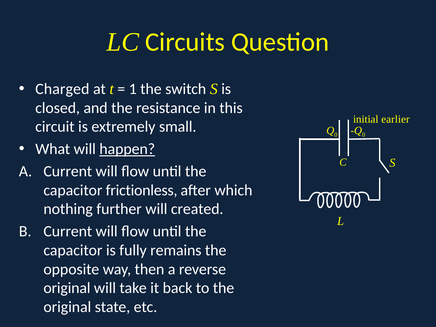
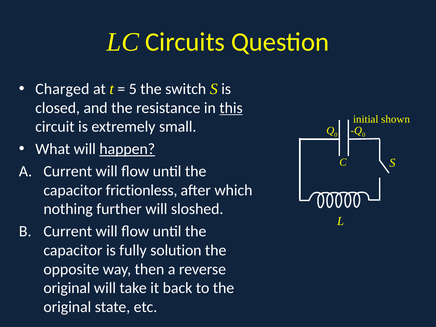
1: 1 -> 5
this underline: none -> present
earlier: earlier -> shown
created: created -> sloshed
remains: remains -> solution
